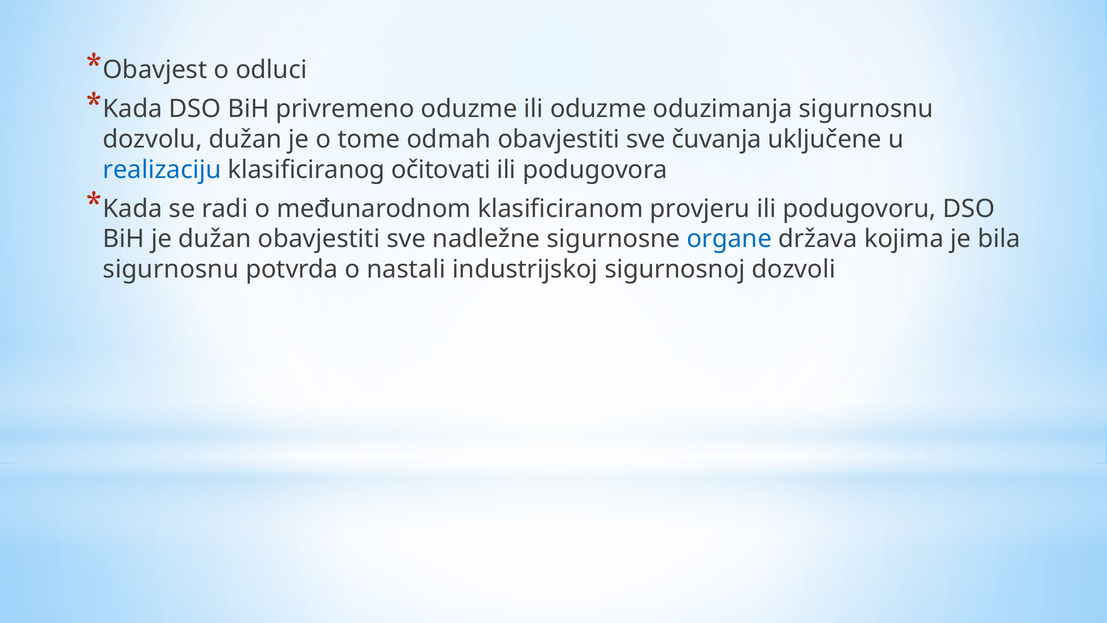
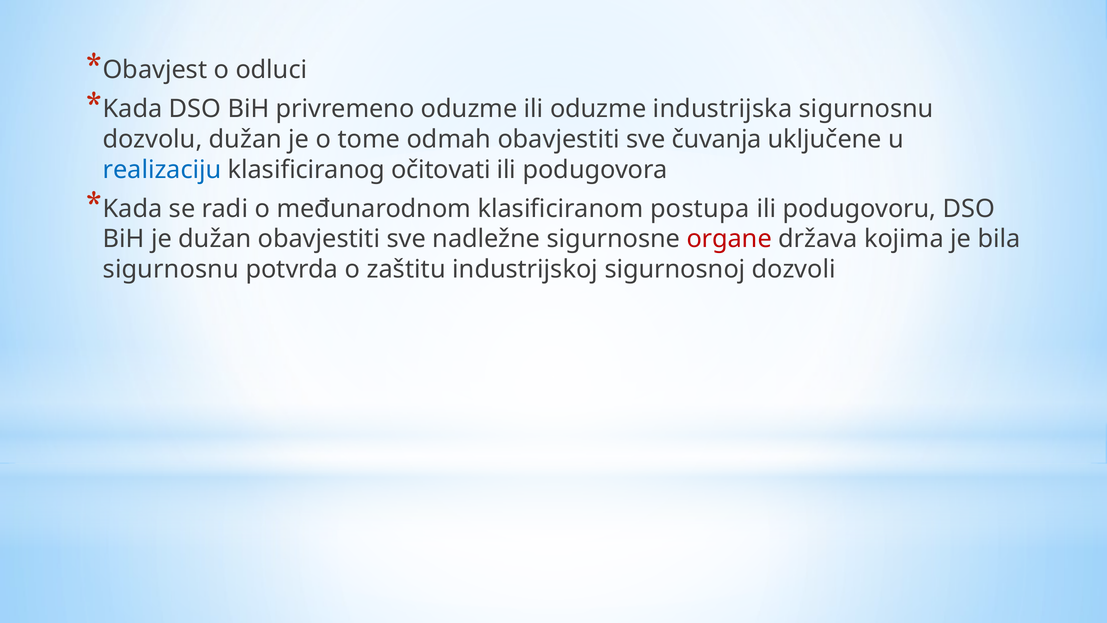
oduzimanja: oduzimanja -> industrijska
provjeru: provjeru -> postupa
organe colour: blue -> red
nastali: nastali -> zaštitu
